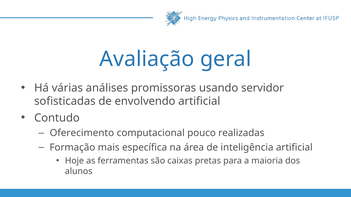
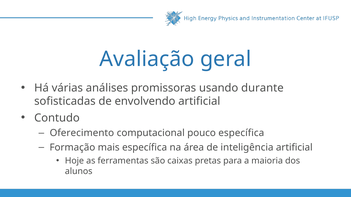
servidor: servidor -> durante
pouco realizadas: realizadas -> específica
